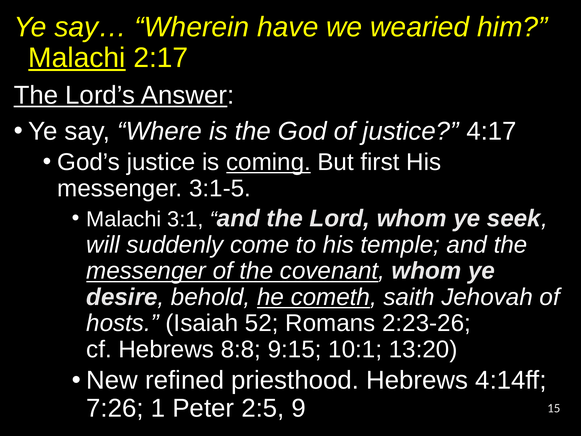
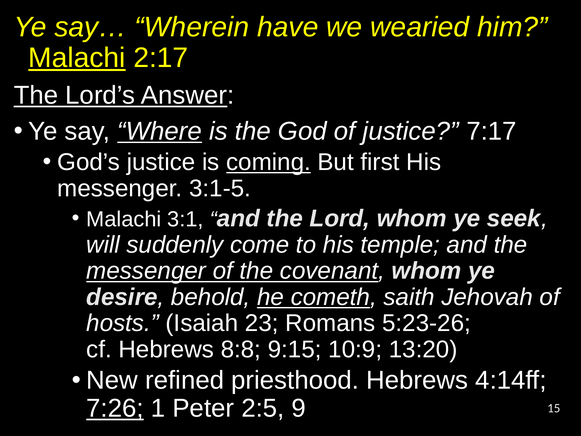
Where underline: none -> present
4:17: 4:17 -> 7:17
52: 52 -> 23
2:23-26: 2:23-26 -> 5:23-26
10:1: 10:1 -> 10:9
7:26 underline: none -> present
